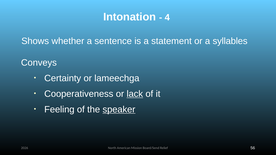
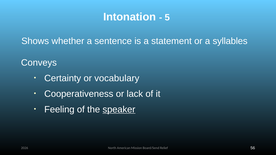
4: 4 -> 5
lameechga: lameechga -> vocabulary
lack underline: present -> none
